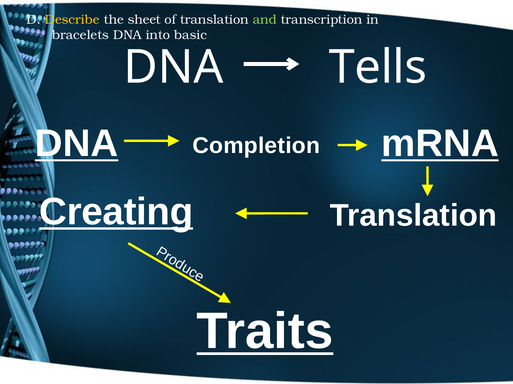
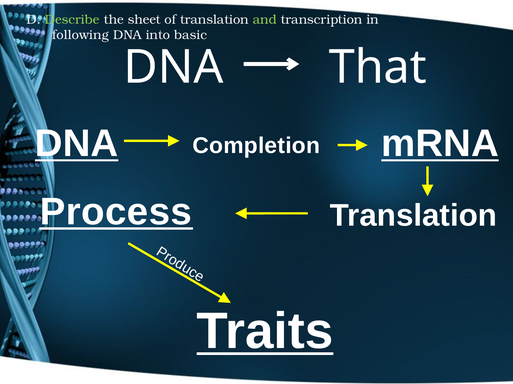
Describe colour: yellow -> light green
bracelets: bracelets -> following
Tells: Tells -> That
Creating: Creating -> Process
